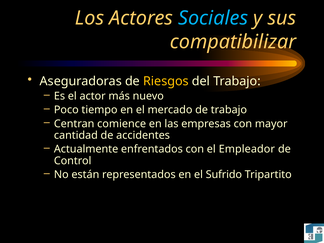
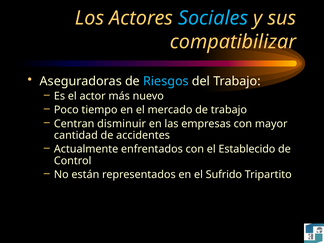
Riesgos colour: yellow -> light blue
comience: comience -> disminuir
Empleador: Empleador -> Establecido
